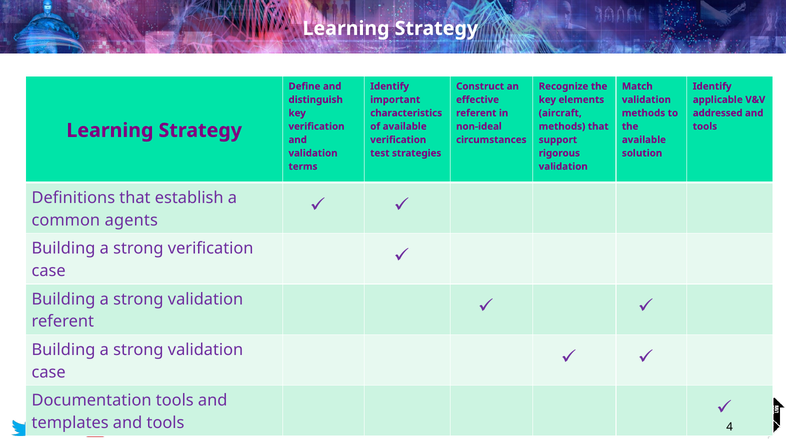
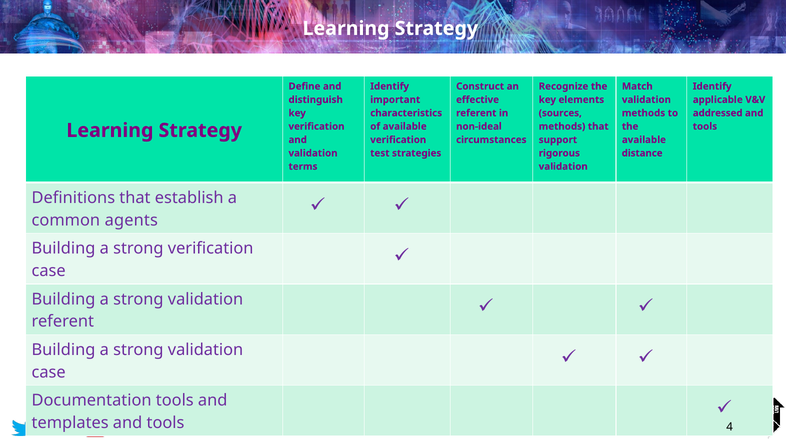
aircraft: aircraft -> sources
solution: solution -> distance
